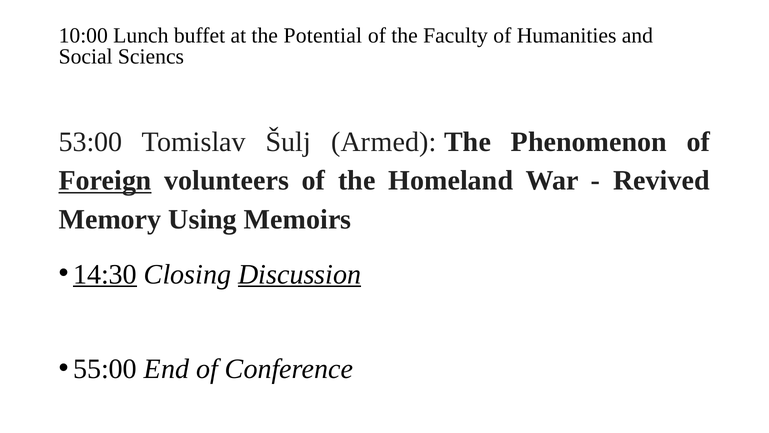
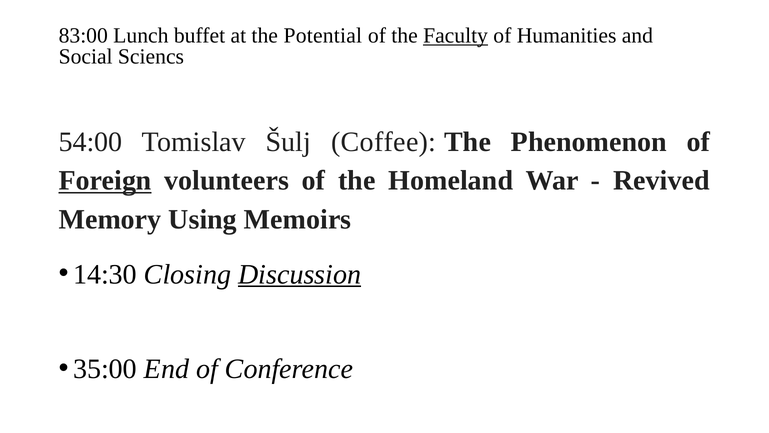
10:00: 10:00 -> 83:00
Faculty underline: none -> present
53:00: 53:00 -> 54:00
Armed: Armed -> Coffee
14:30 underline: present -> none
55:00: 55:00 -> 35:00
